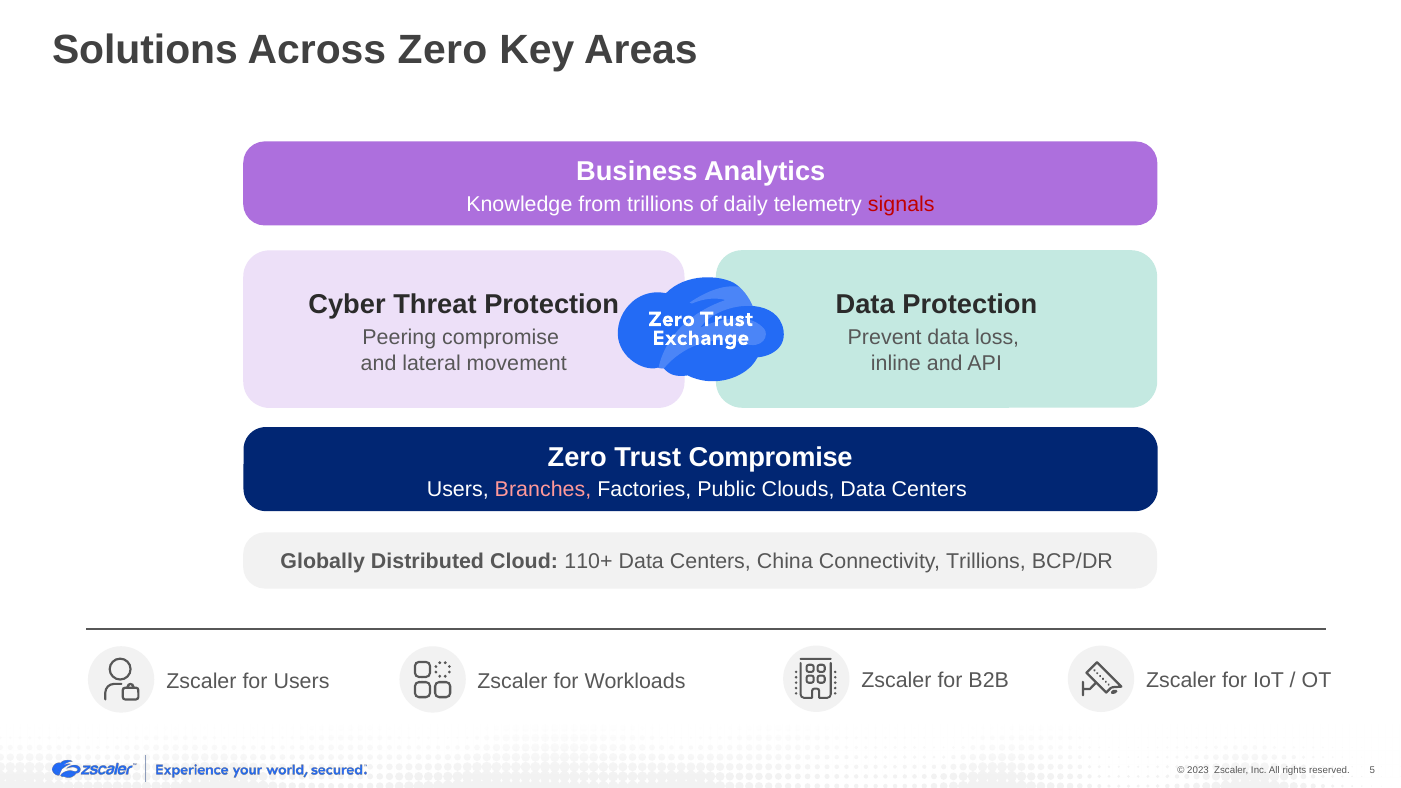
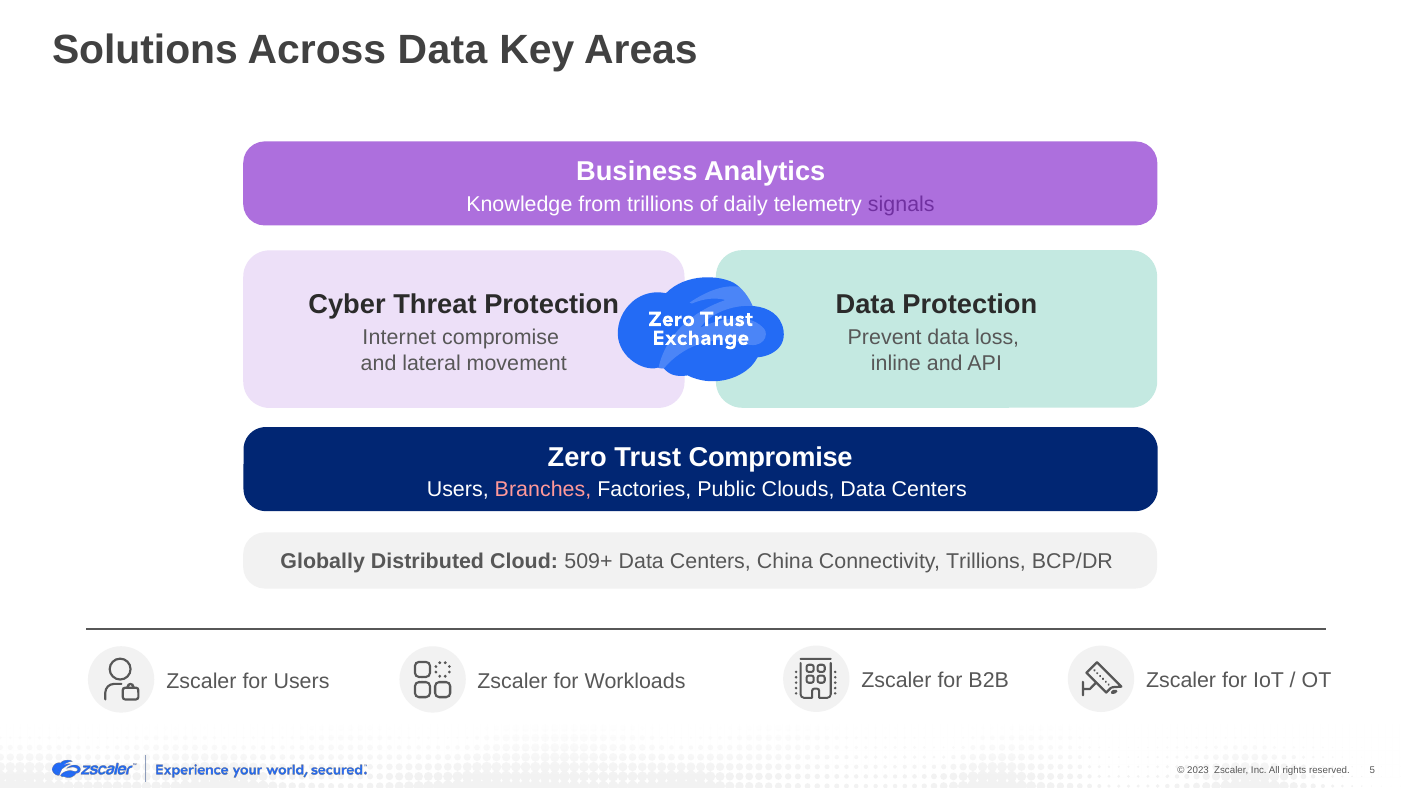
Across Zero: Zero -> Data
signals colour: red -> purple
Peering: Peering -> Internet
110+: 110+ -> 509+
